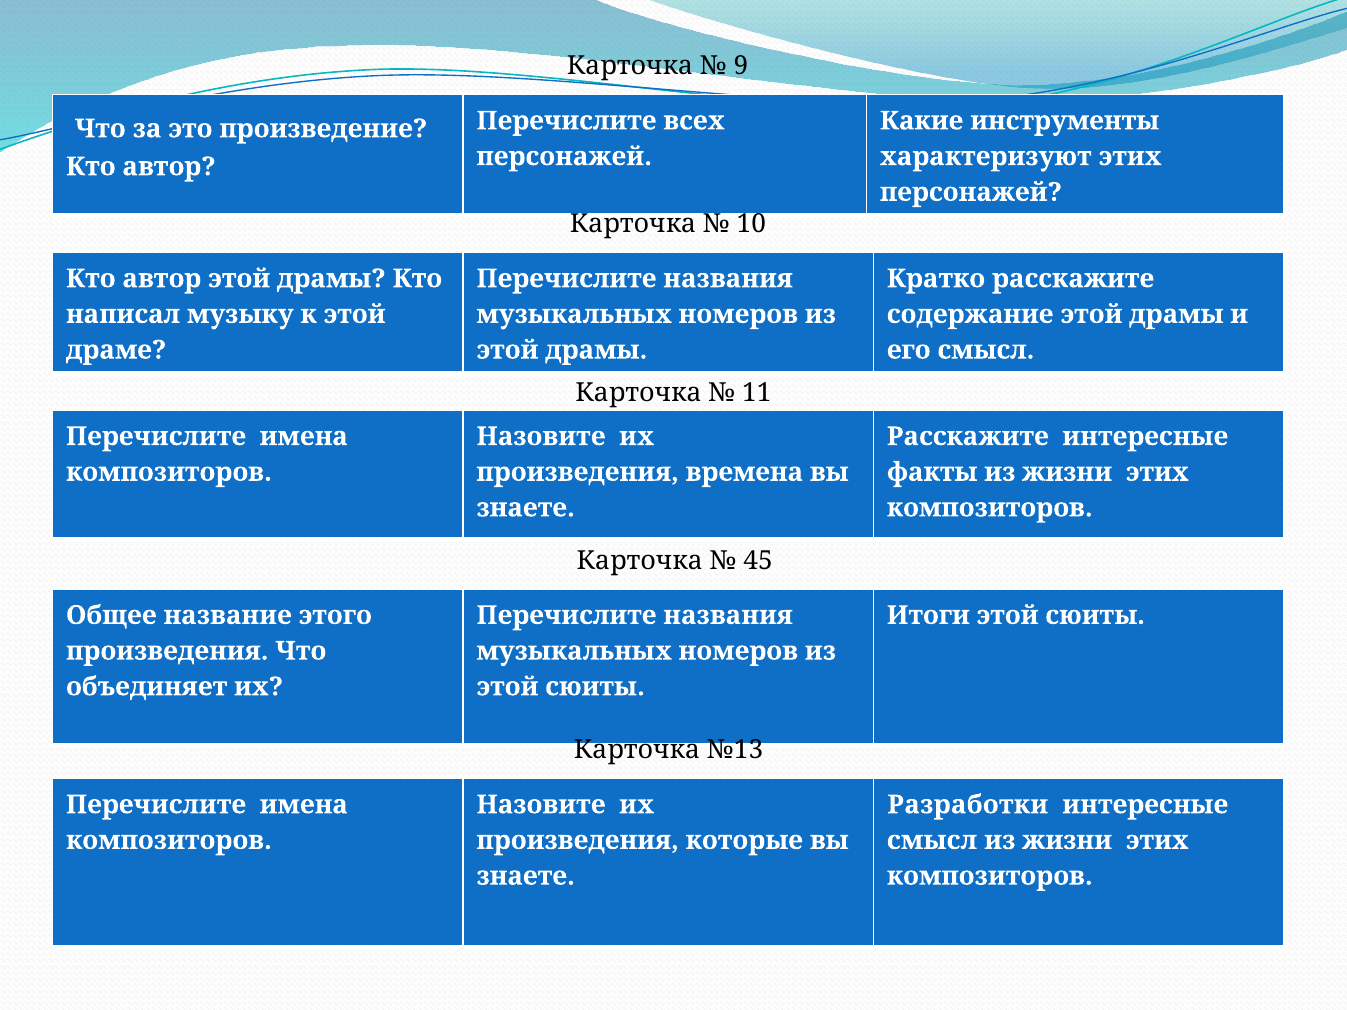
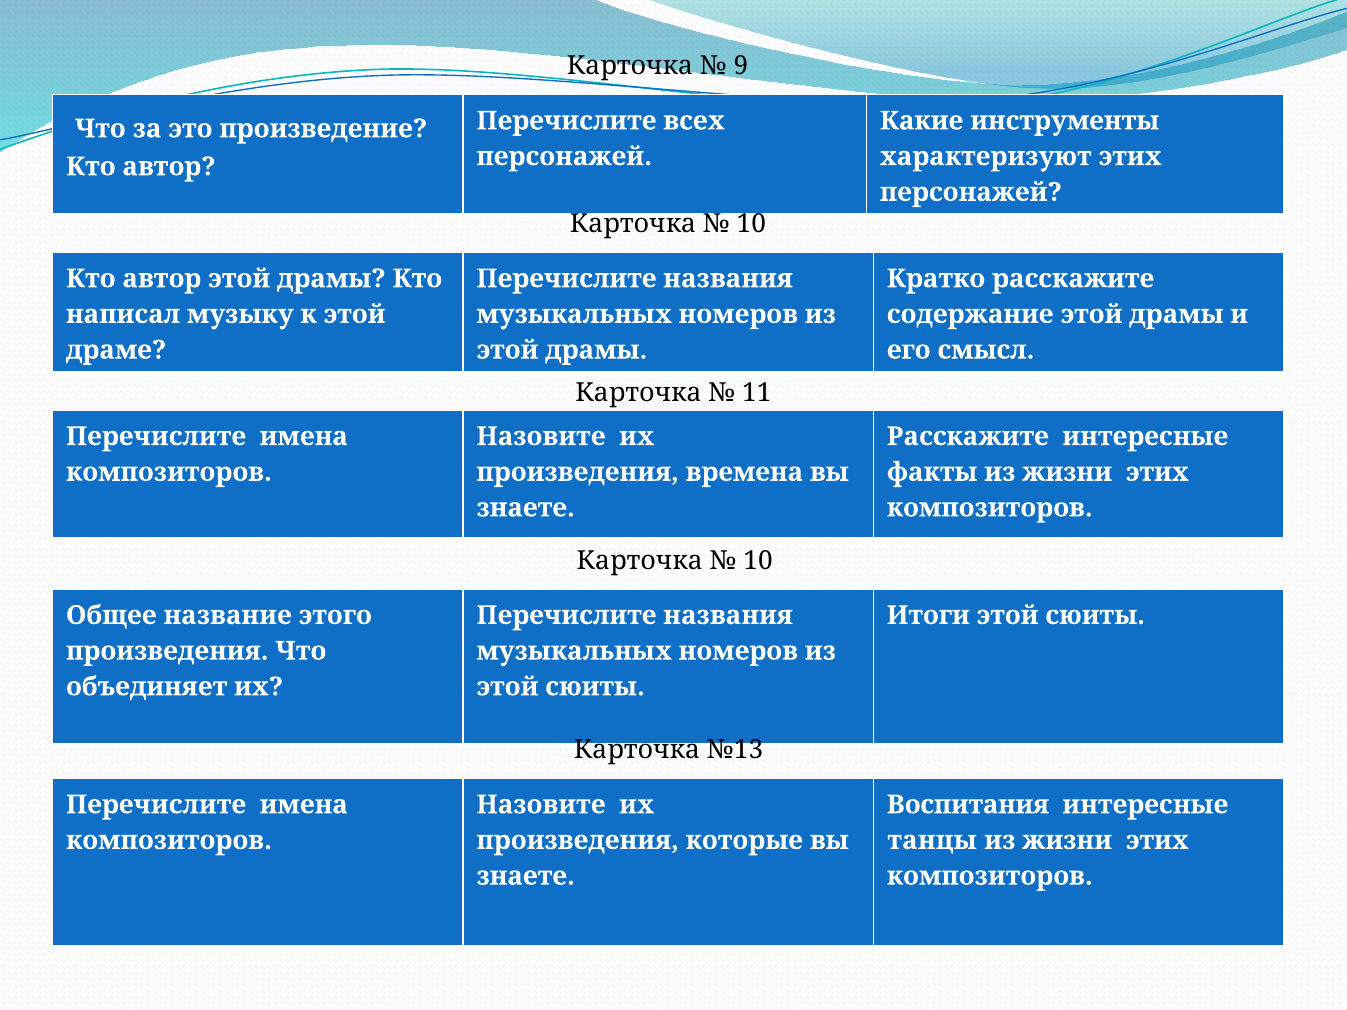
45 at (758, 561): 45 -> 10
Разработки: Разработки -> Воспитания
смысл at (932, 841): смысл -> танцы
